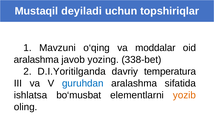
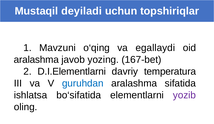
moddalar: moddalar -> egallaydi
338-bet: 338-bet -> 167-bet
D.I.Yoritilganda: D.I.Yoritilganda -> D.I.Elementlarni
bo‘musbat: bo‘musbat -> bo‘sifatida
yozib colour: orange -> purple
